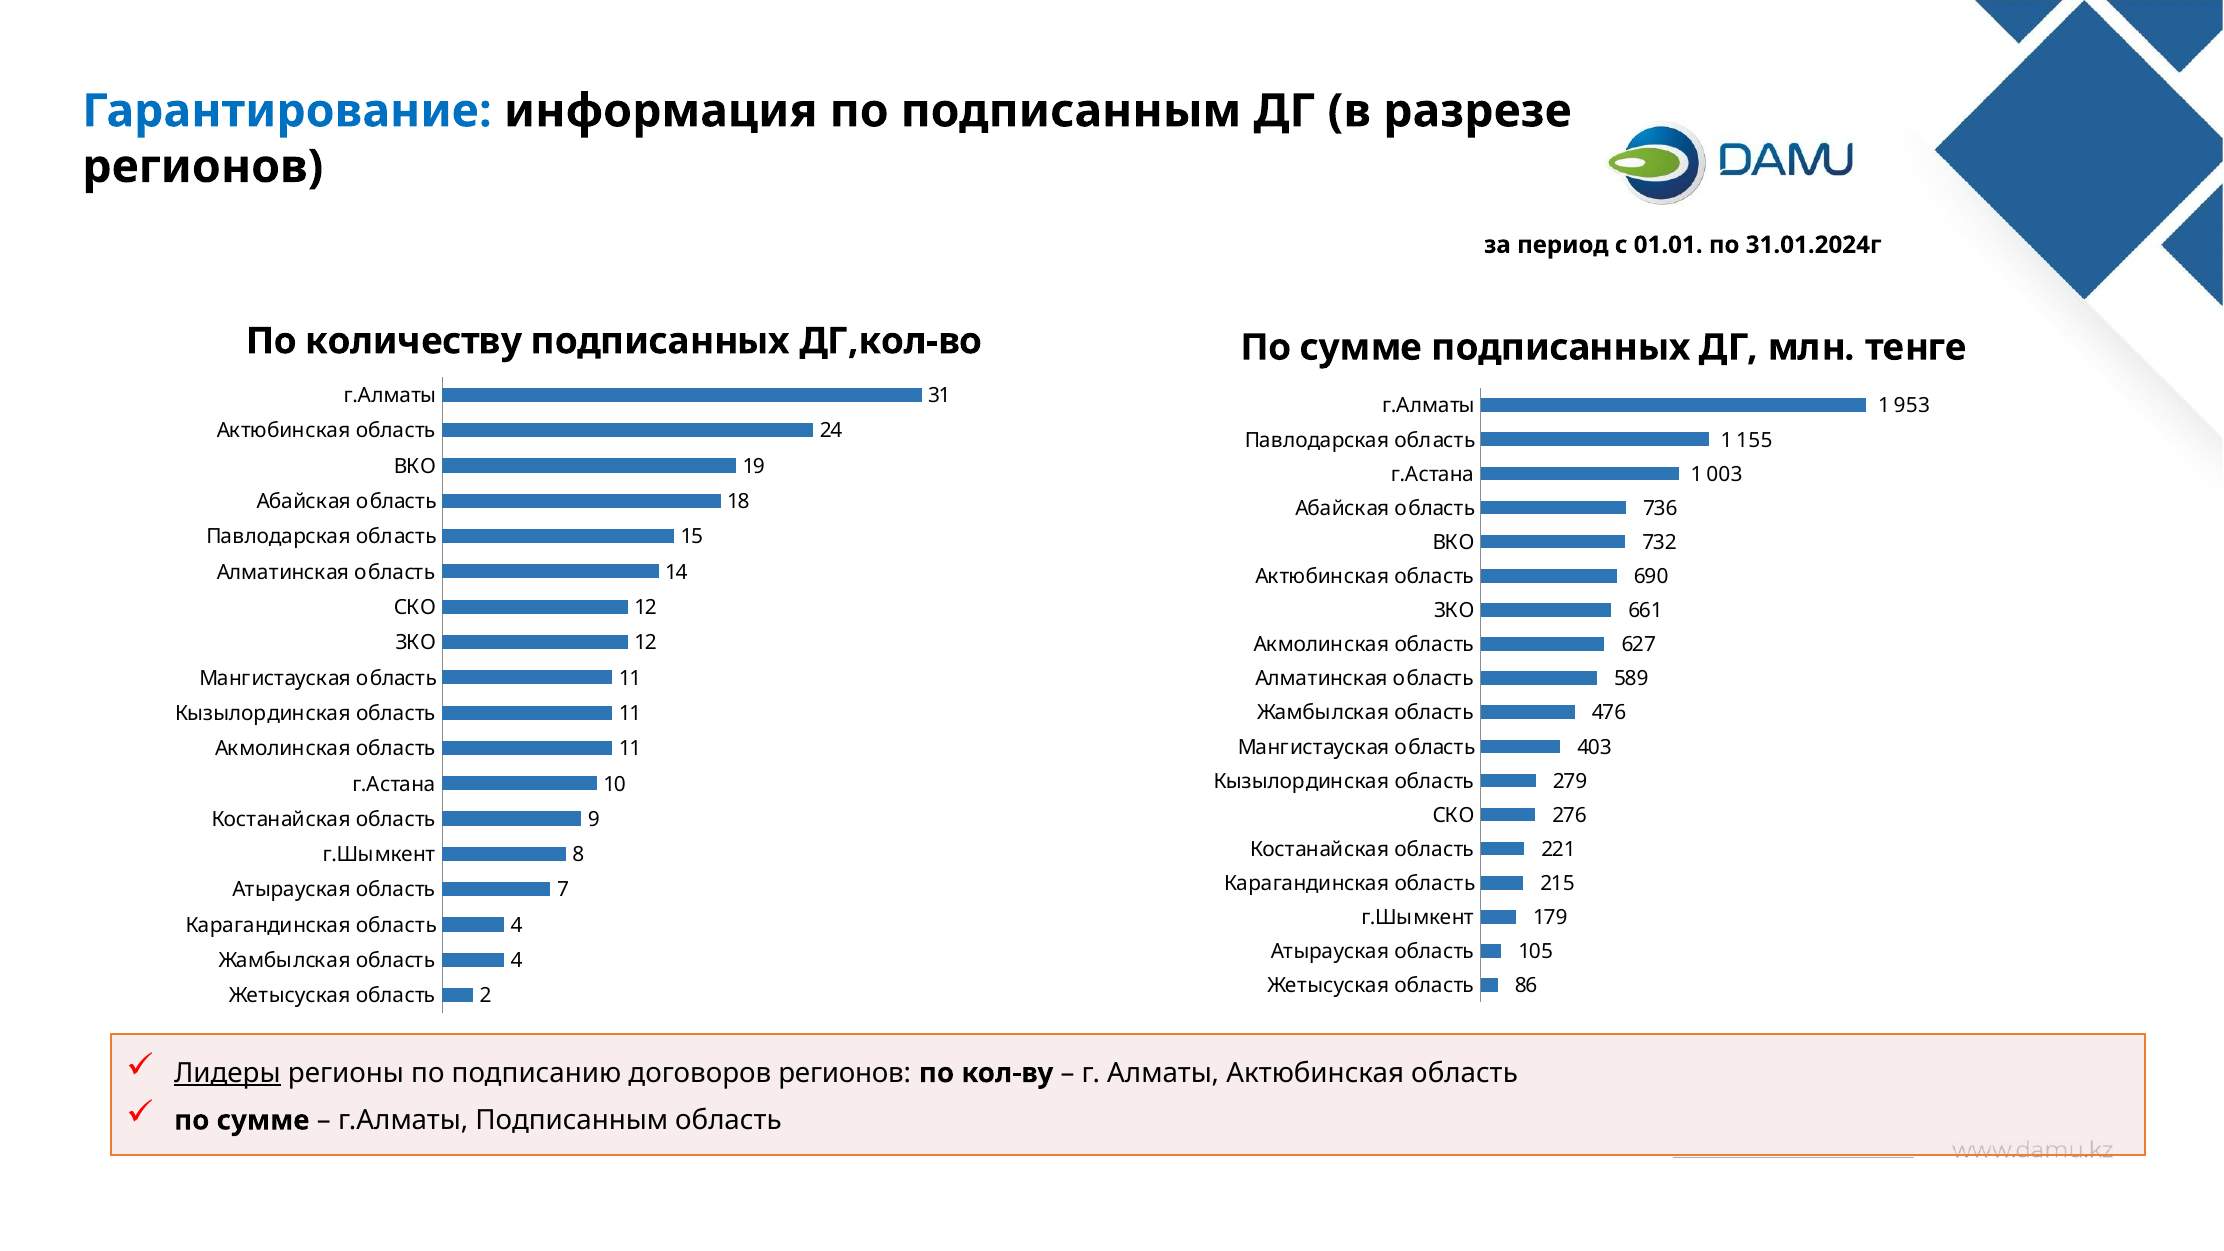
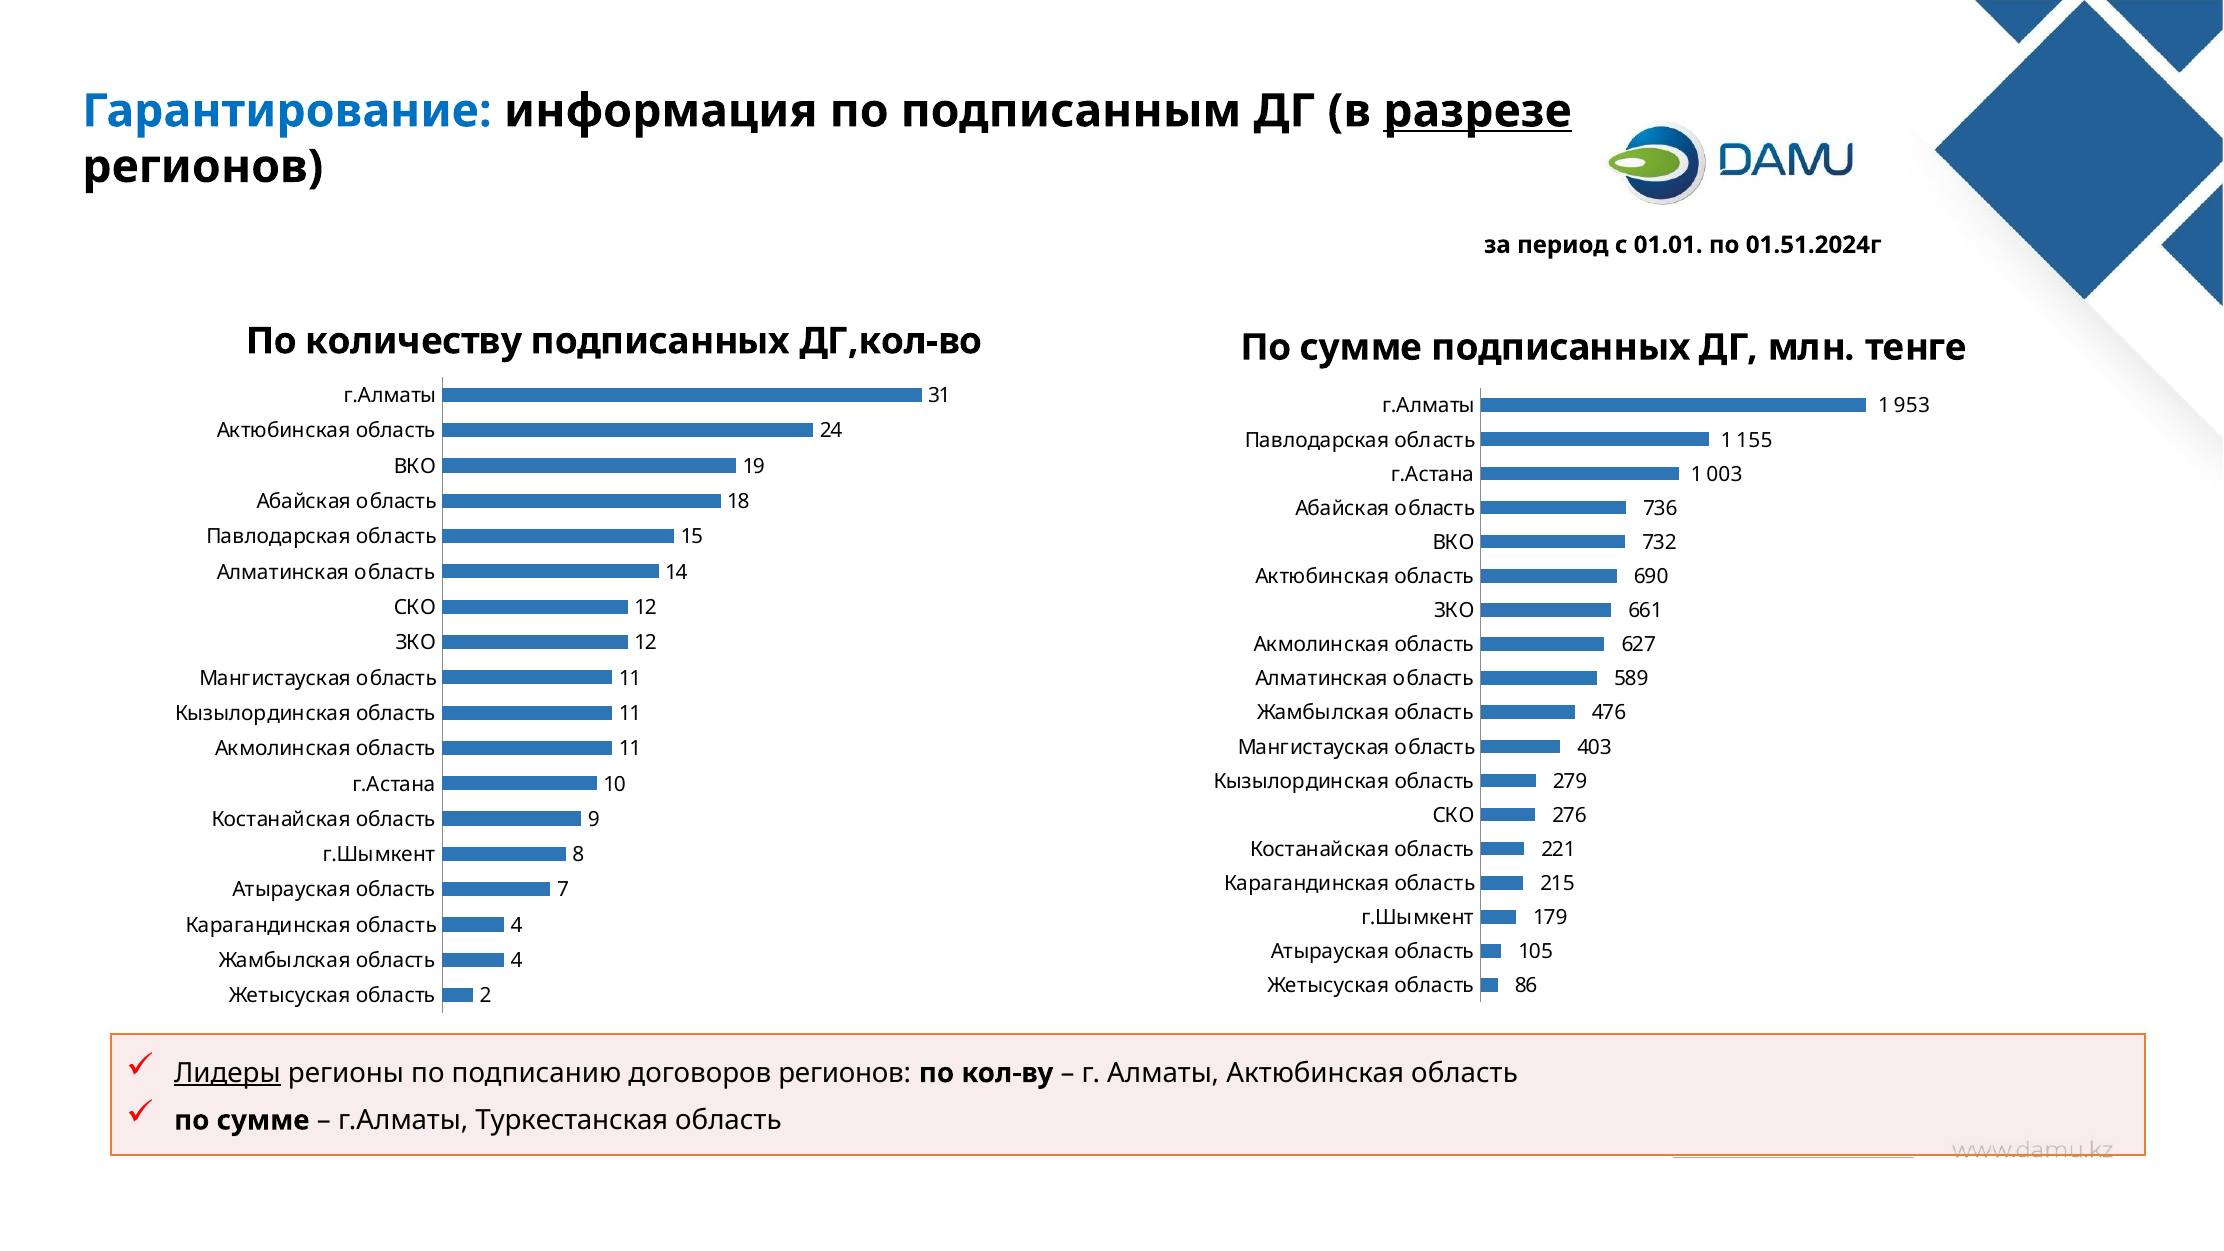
разрезе underline: none -> present
31.01.2024г: 31.01.2024г -> 01.51.2024г
г.Алматы Подписанным: Подписанным -> Туркестанская
